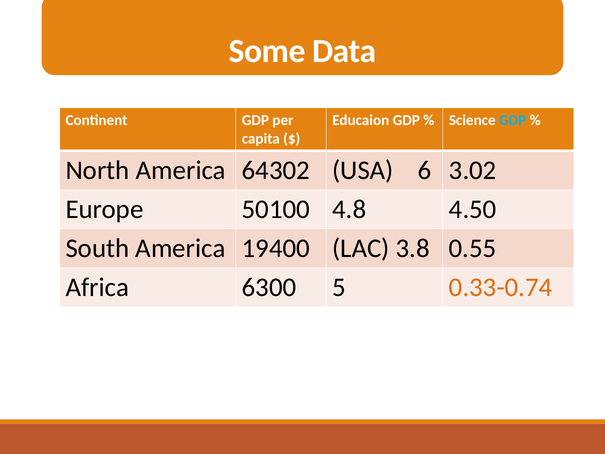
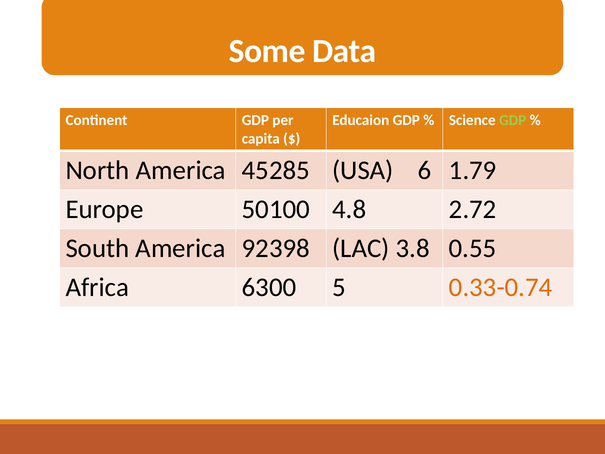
GDP at (513, 120) colour: light blue -> light green
64302: 64302 -> 45285
3.02: 3.02 -> 1.79
4.50: 4.50 -> 2.72
19400: 19400 -> 92398
